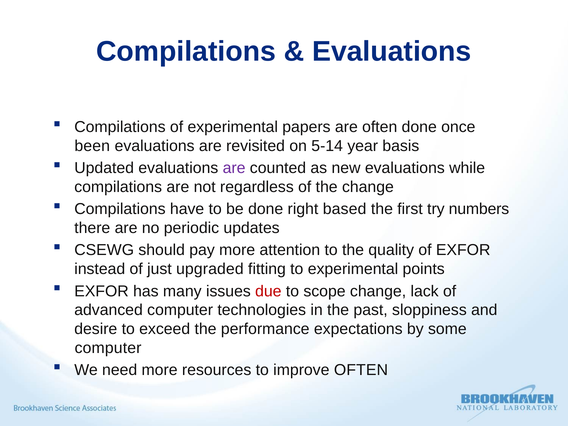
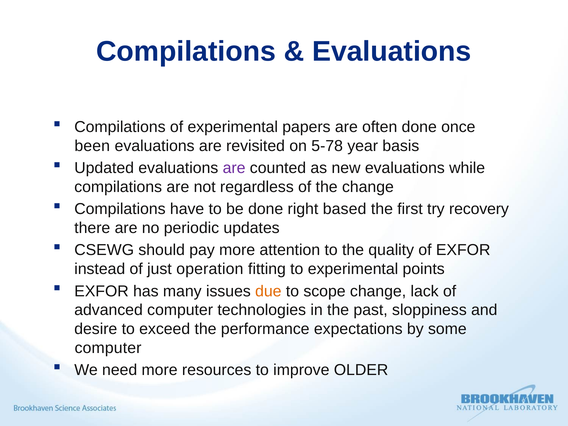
5-14: 5-14 -> 5-78
numbers: numbers -> recovery
upgraded: upgraded -> operation
due colour: red -> orange
improve OFTEN: OFTEN -> OLDER
